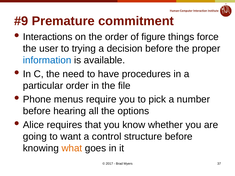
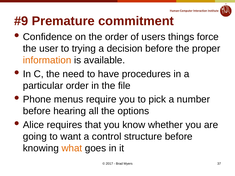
Interactions: Interactions -> Confidence
figure: figure -> users
information colour: blue -> orange
